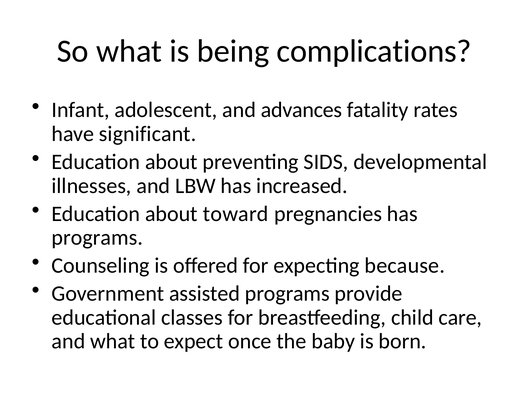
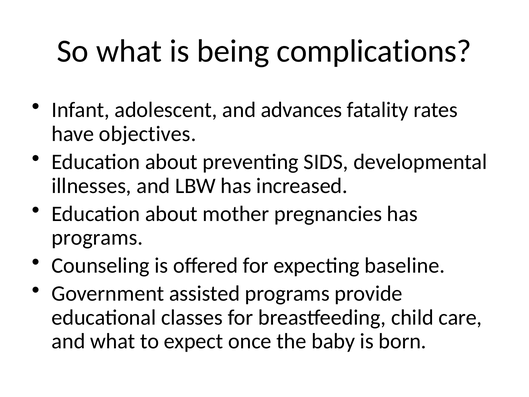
significant: significant -> objectives
toward: toward -> mother
because: because -> baseline
